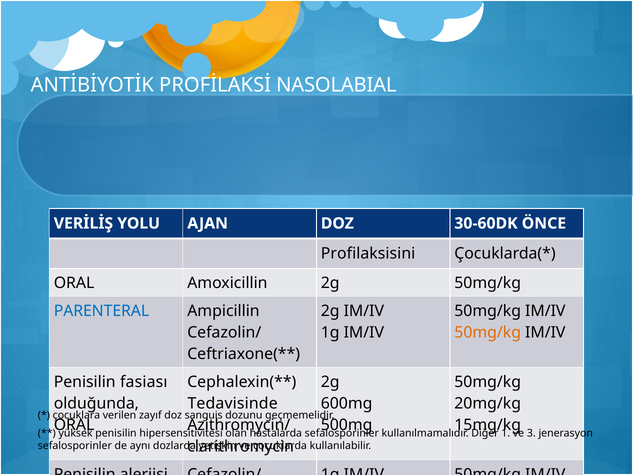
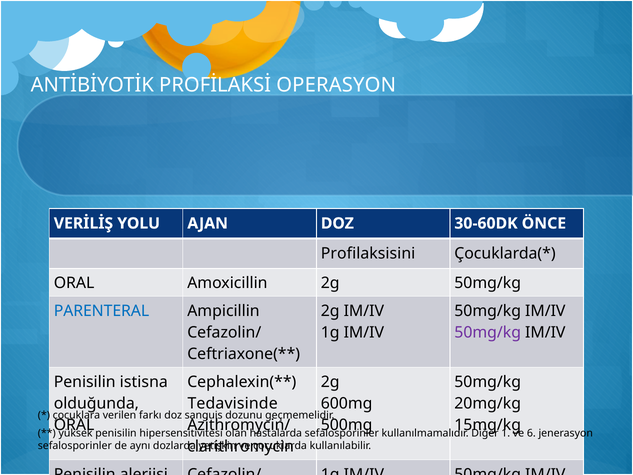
NASOLABIAL: NASOLABIAL -> OPERASYON
50mg/kg at (488, 333) colour: orange -> purple
fasiası: fasiası -> istisna
zayıf: zayıf -> farkı
3: 3 -> 6
